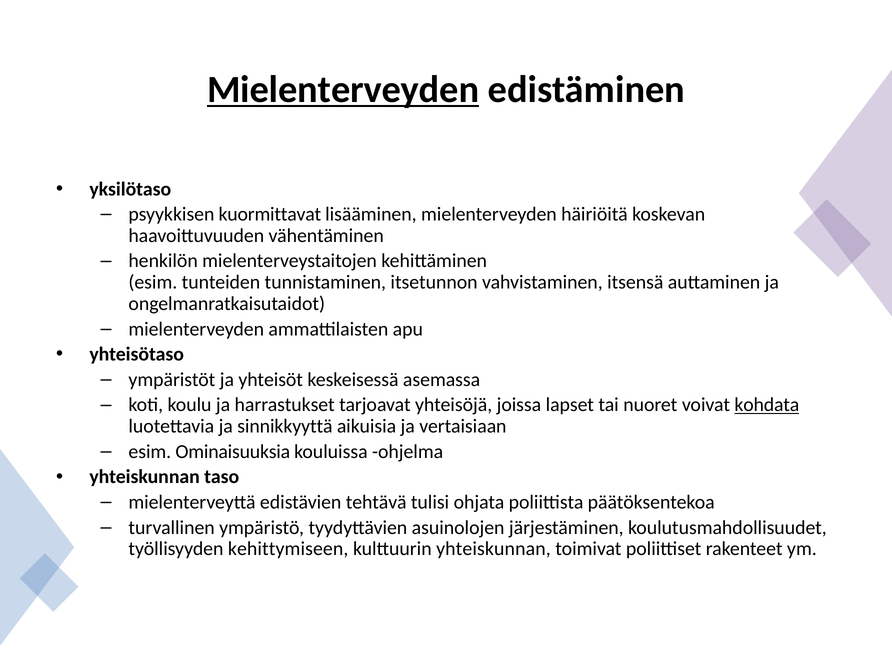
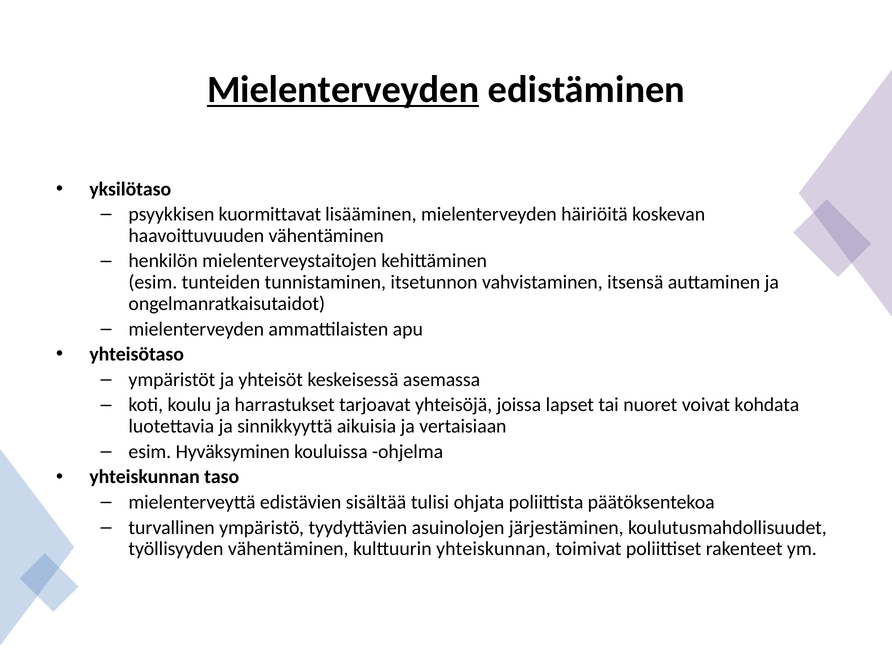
kohdata underline: present -> none
Ominaisuuksia: Ominaisuuksia -> Hyväksyminen
tehtävä: tehtävä -> sisältää
työllisyyden kehittymiseen: kehittymiseen -> vähentäminen
